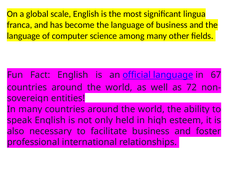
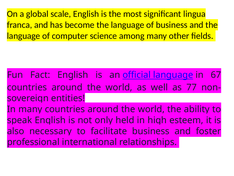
72: 72 -> 77
